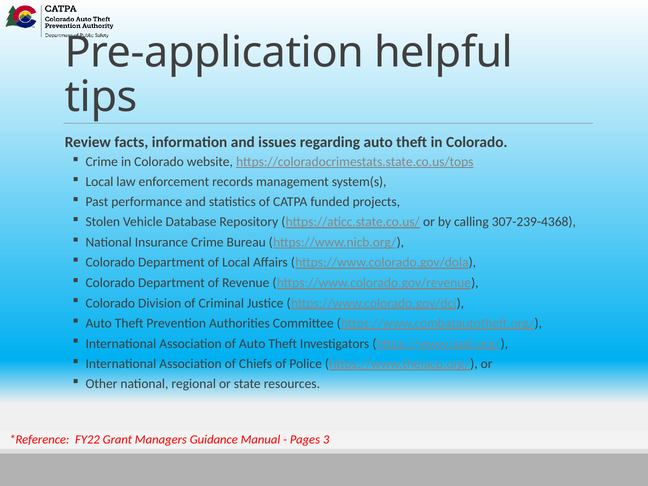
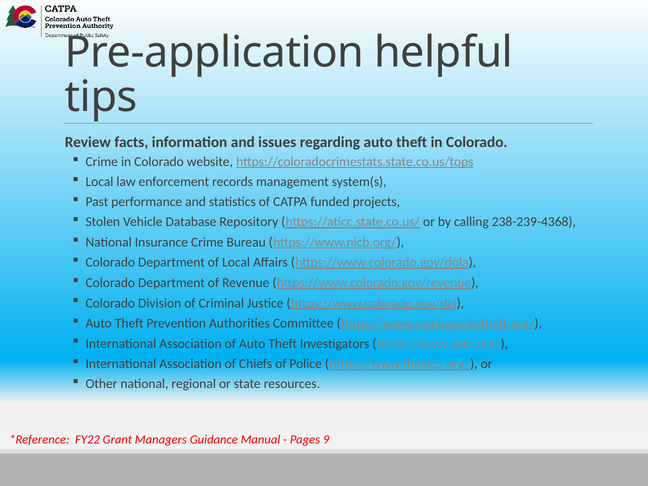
307-239-4368: 307-239-4368 -> 238-239-4368
3: 3 -> 9
